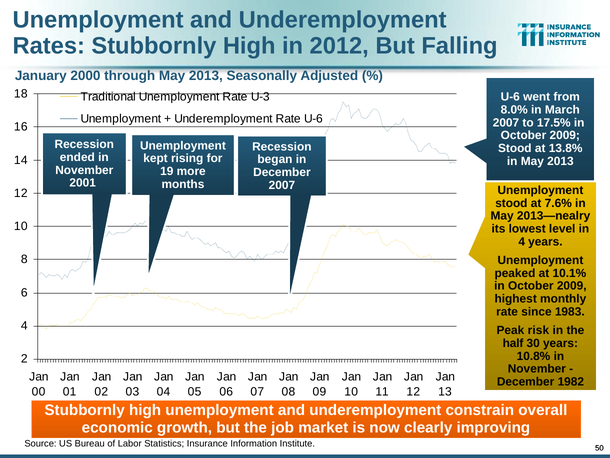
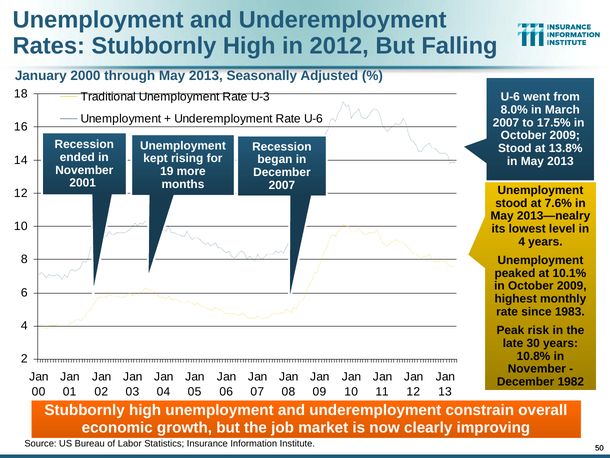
half: half -> late
